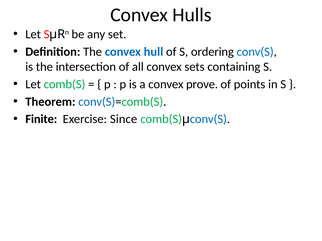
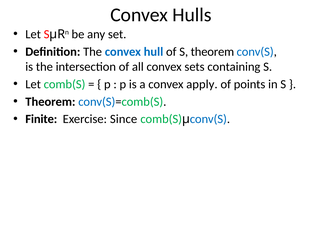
S ordering: ordering -> theorem
prove: prove -> apply
